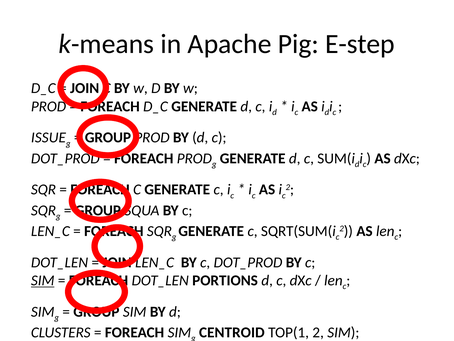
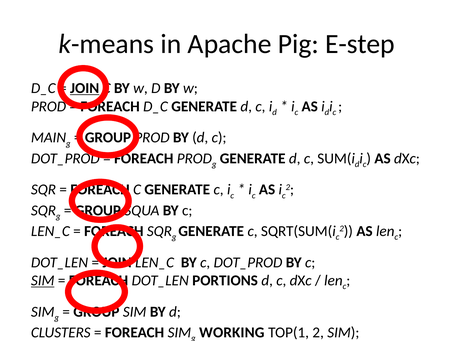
JOIN at (85, 88) underline: none -> present
ISSUE: ISSUE -> MAIN
CENTROID: CENTROID -> WORKING
